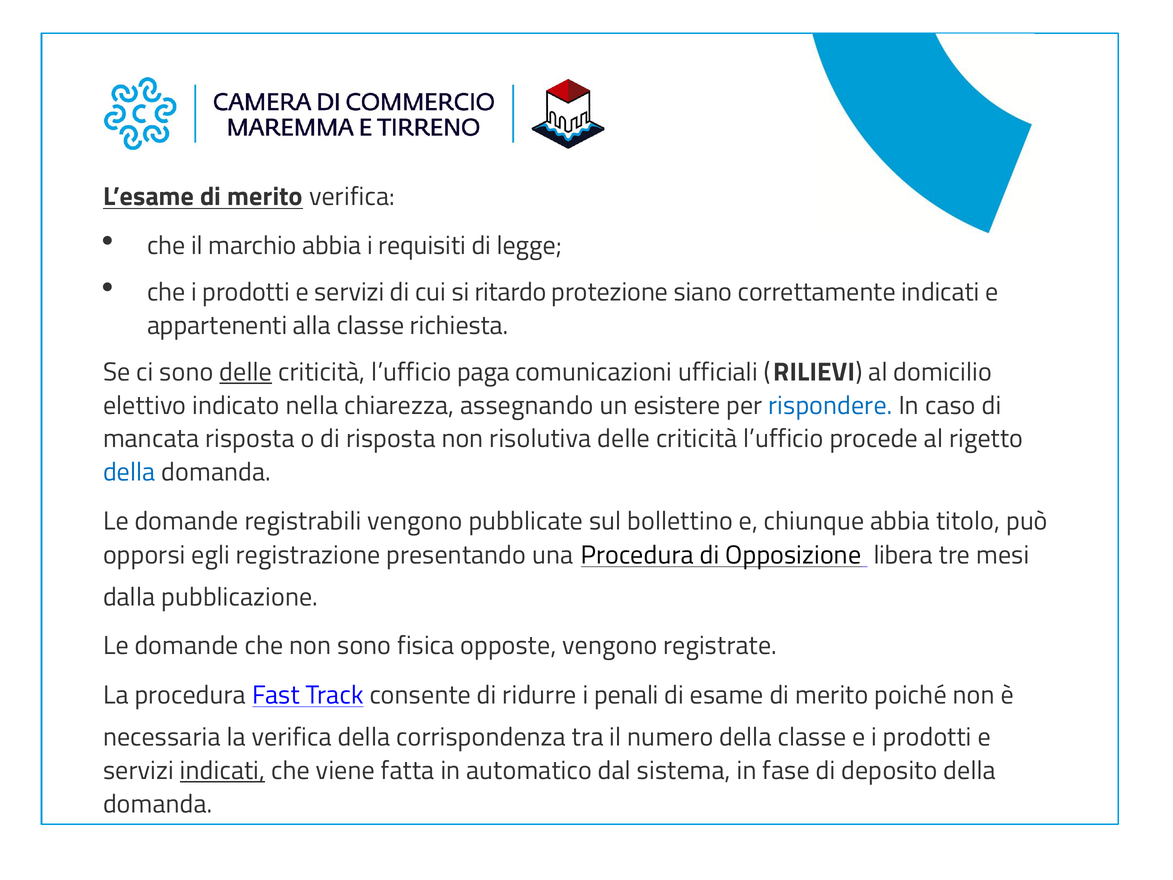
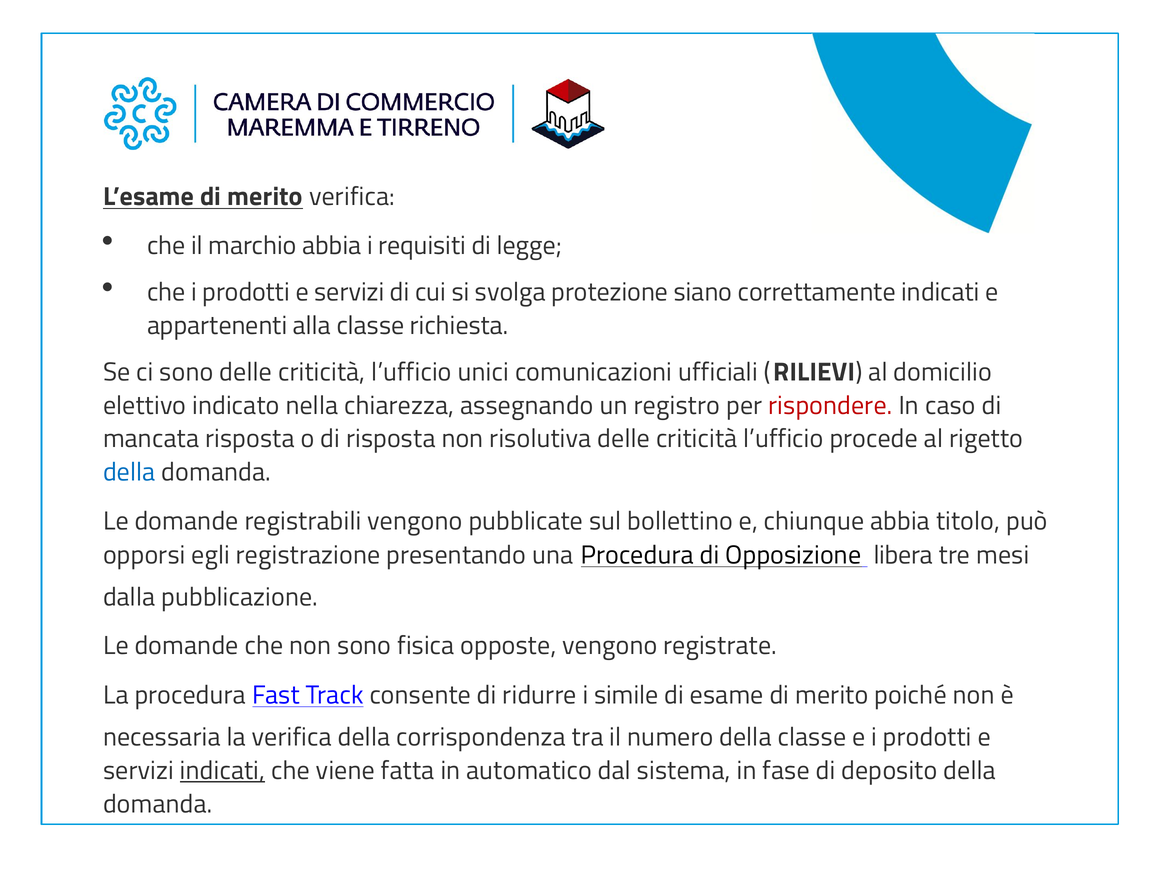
ritardo: ritardo -> svolga
delle at (246, 372) underline: present -> none
paga: paga -> unici
esistere: esistere -> registro
rispondere colour: blue -> red
penali: penali -> simile
